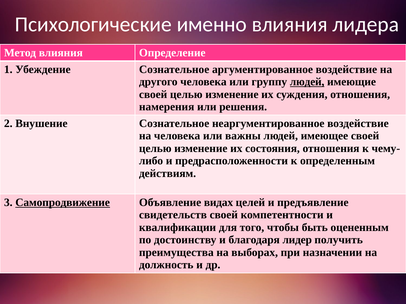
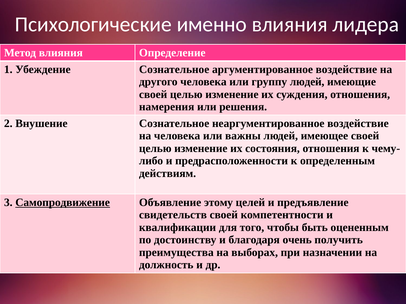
людей at (307, 82) underline: present -> none
видах: видах -> этому
лидер: лидер -> очень
